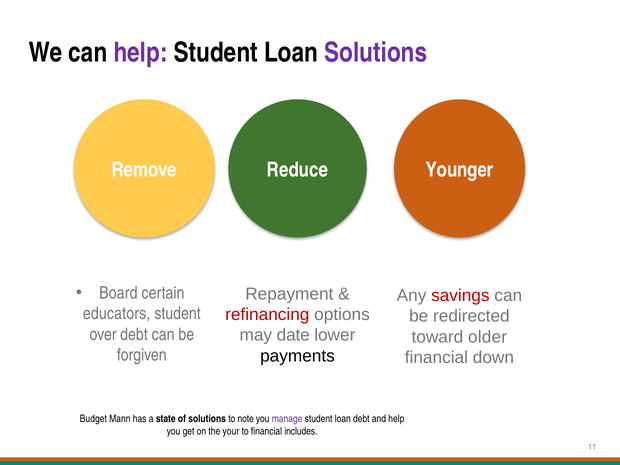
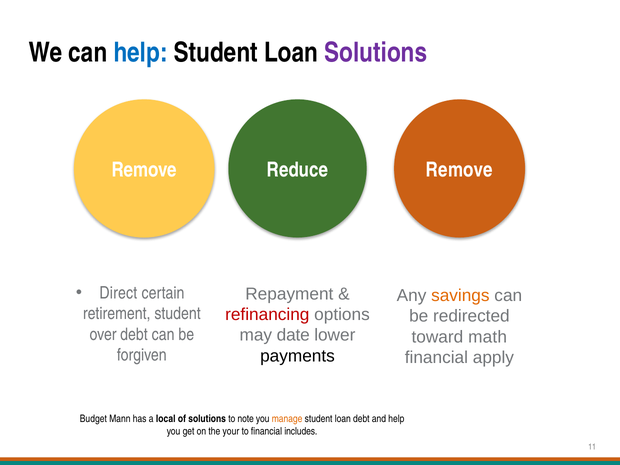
help at (141, 53) colour: purple -> blue
Reduce Younger: Younger -> Remove
Board: Board -> Direct
savings colour: red -> orange
educators: educators -> retirement
older: older -> math
down: down -> apply
state: state -> local
manage colour: purple -> orange
